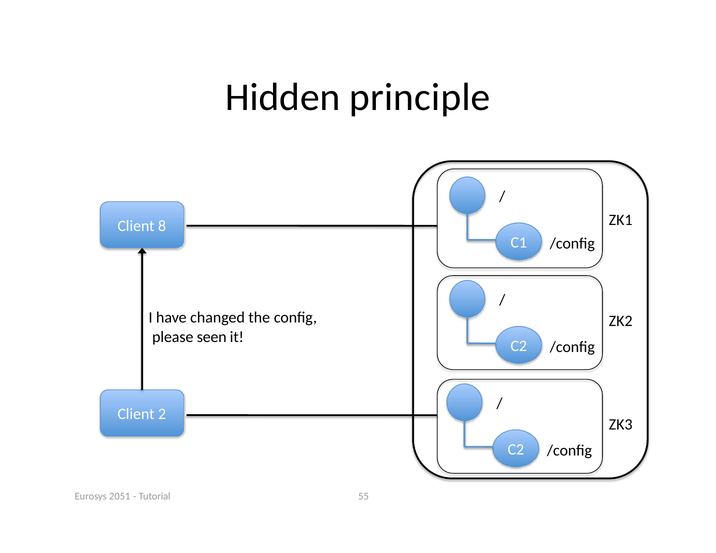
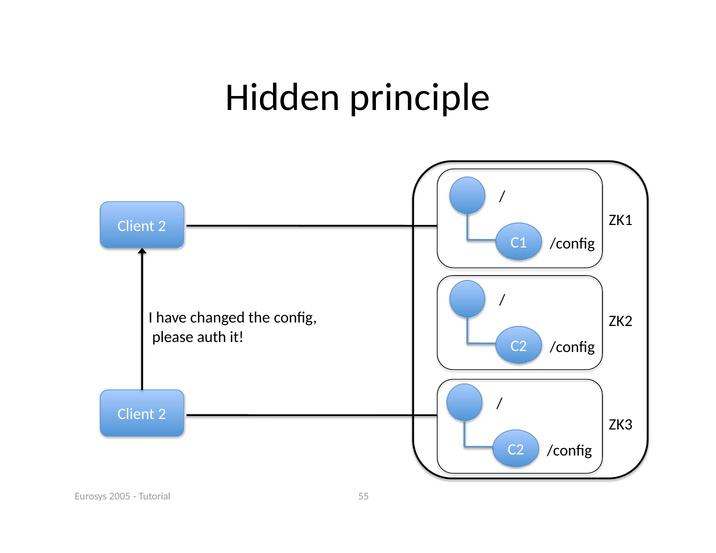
8 at (162, 226): 8 -> 2
seen: seen -> auth
2051: 2051 -> 2005
